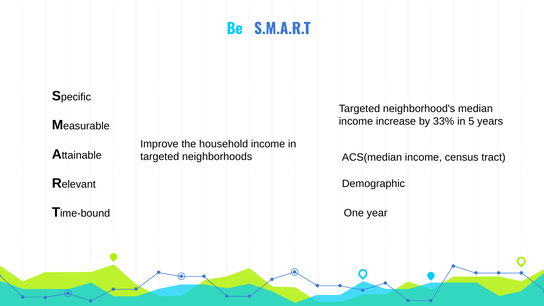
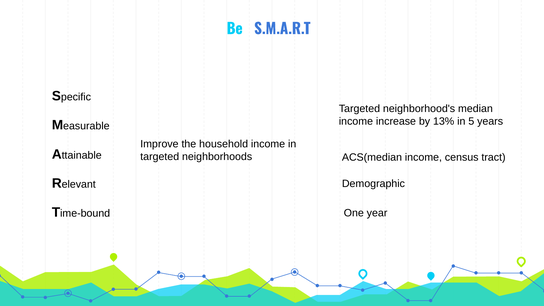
33%: 33% -> 13%
